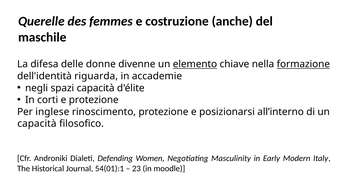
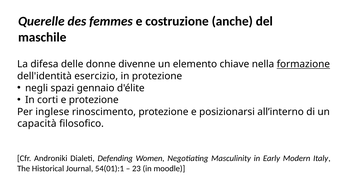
elemento underline: present -> none
riguarda: riguarda -> esercizio
in accademie: accademie -> protezione
spazi capacità: capacità -> gennaio
